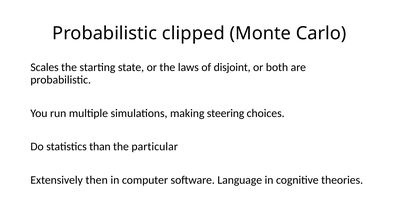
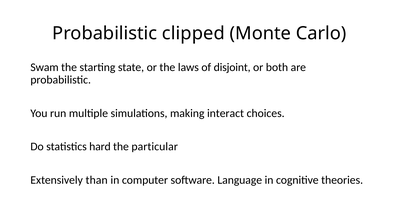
Scales: Scales -> Swam
steering: steering -> interact
than: than -> hard
then: then -> than
